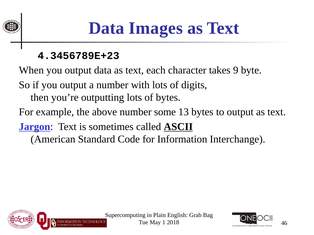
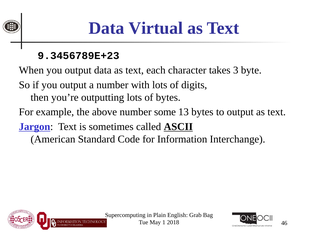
Images: Images -> Virtual
4.3456789E+23: 4.3456789E+23 -> 9.3456789E+23
9: 9 -> 3
